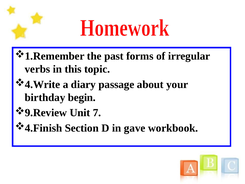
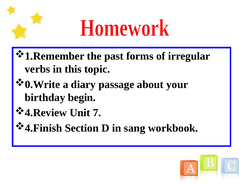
4.Write: 4.Write -> 0.Write
9.Review: 9.Review -> 4.Review
gave: gave -> sang
